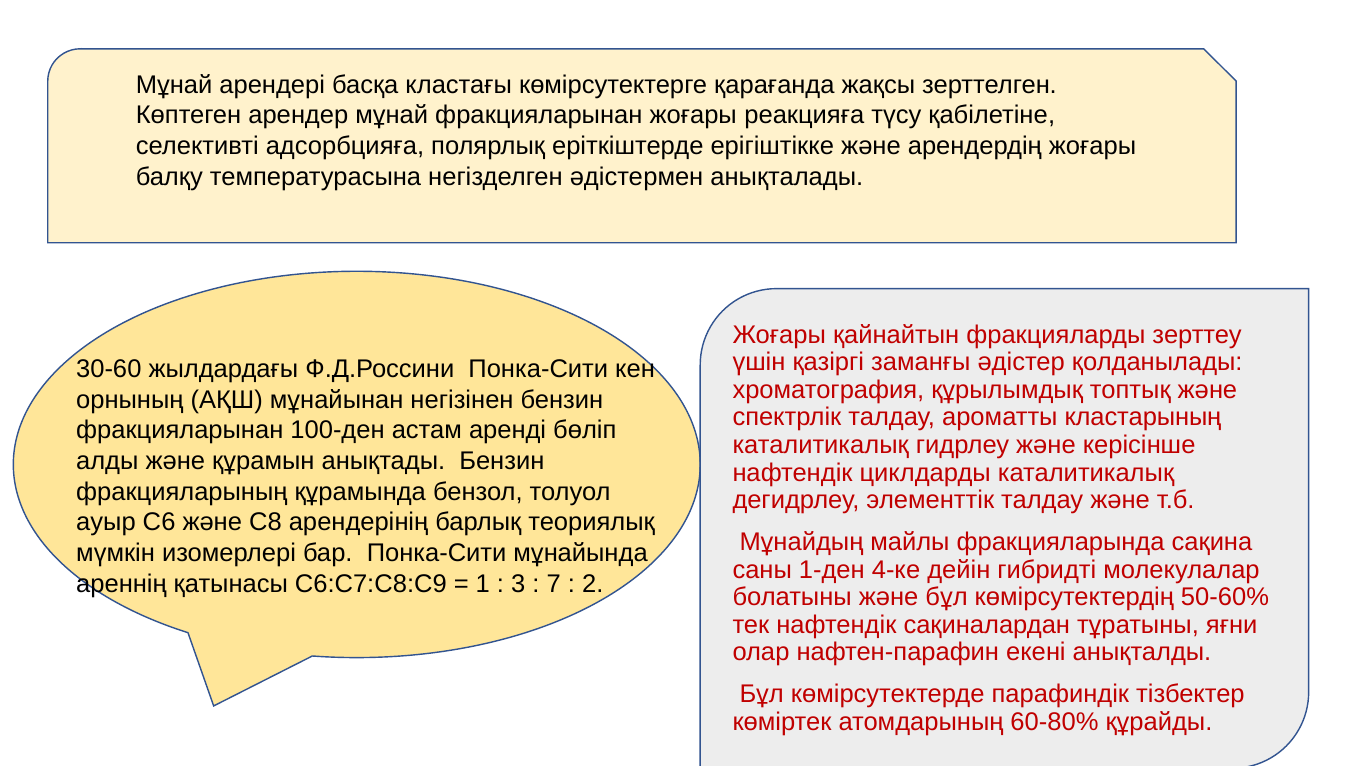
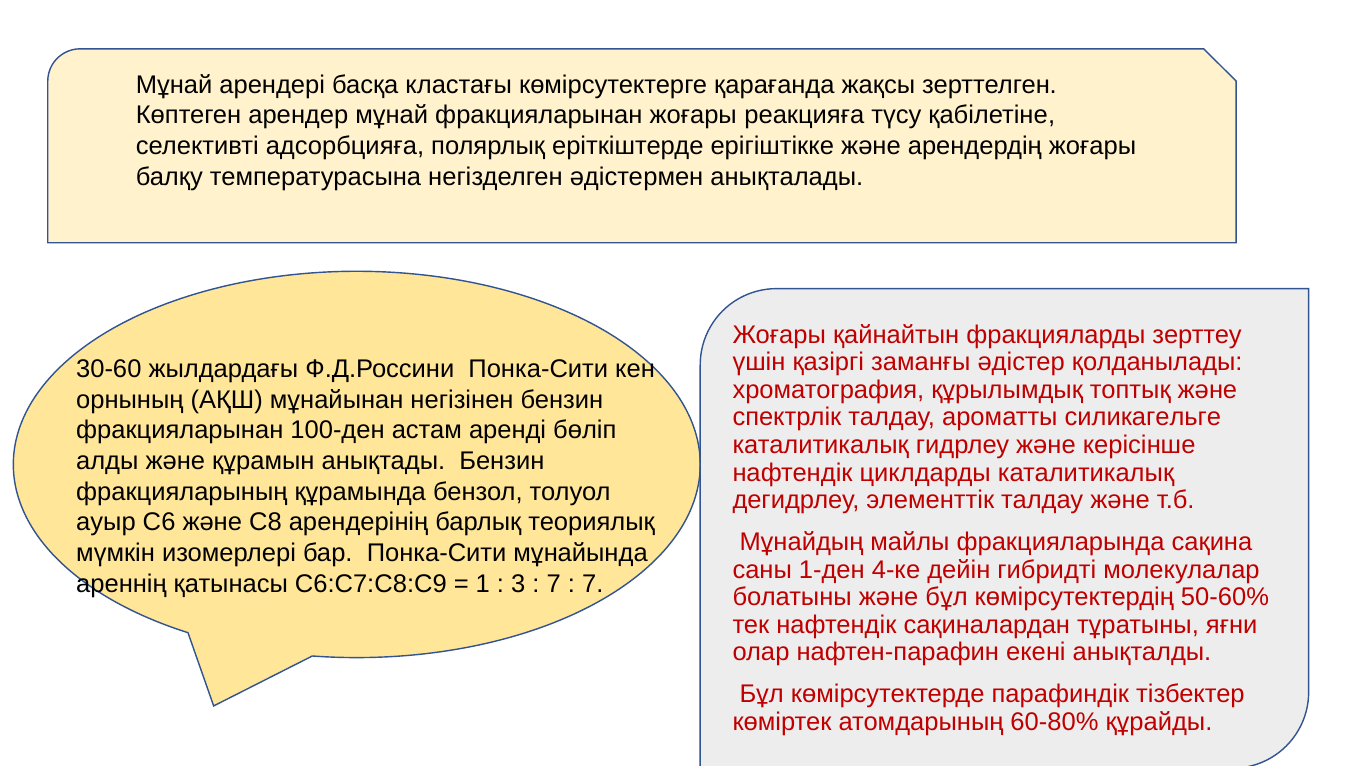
кластарының: кластарының -> силикагельге
2 at (593, 584): 2 -> 7
